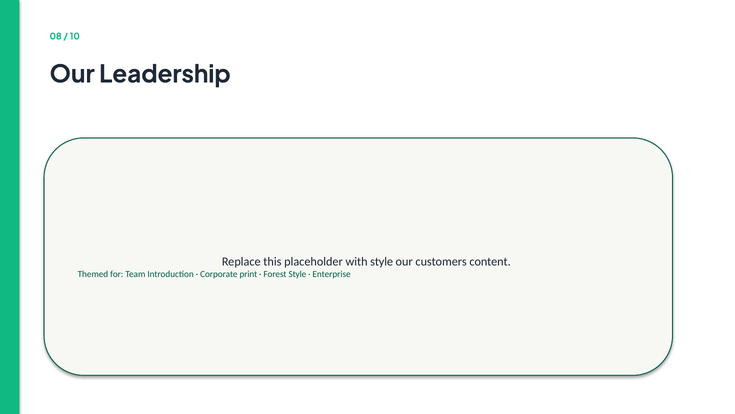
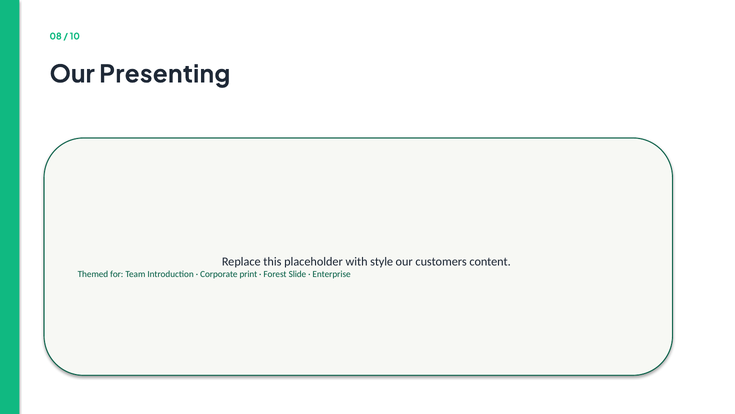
Leadership: Leadership -> Presenting
Forest Style: Style -> Slide
